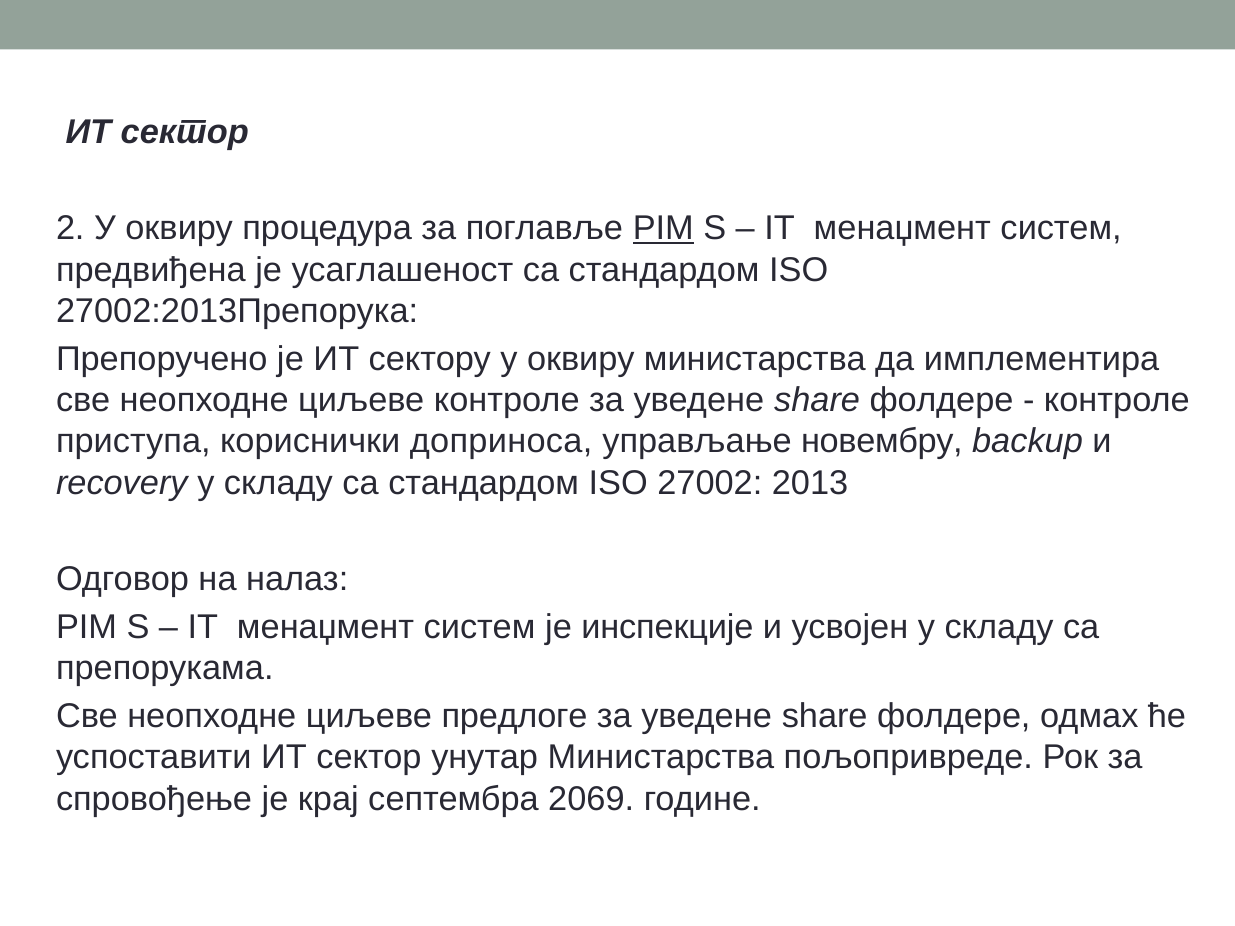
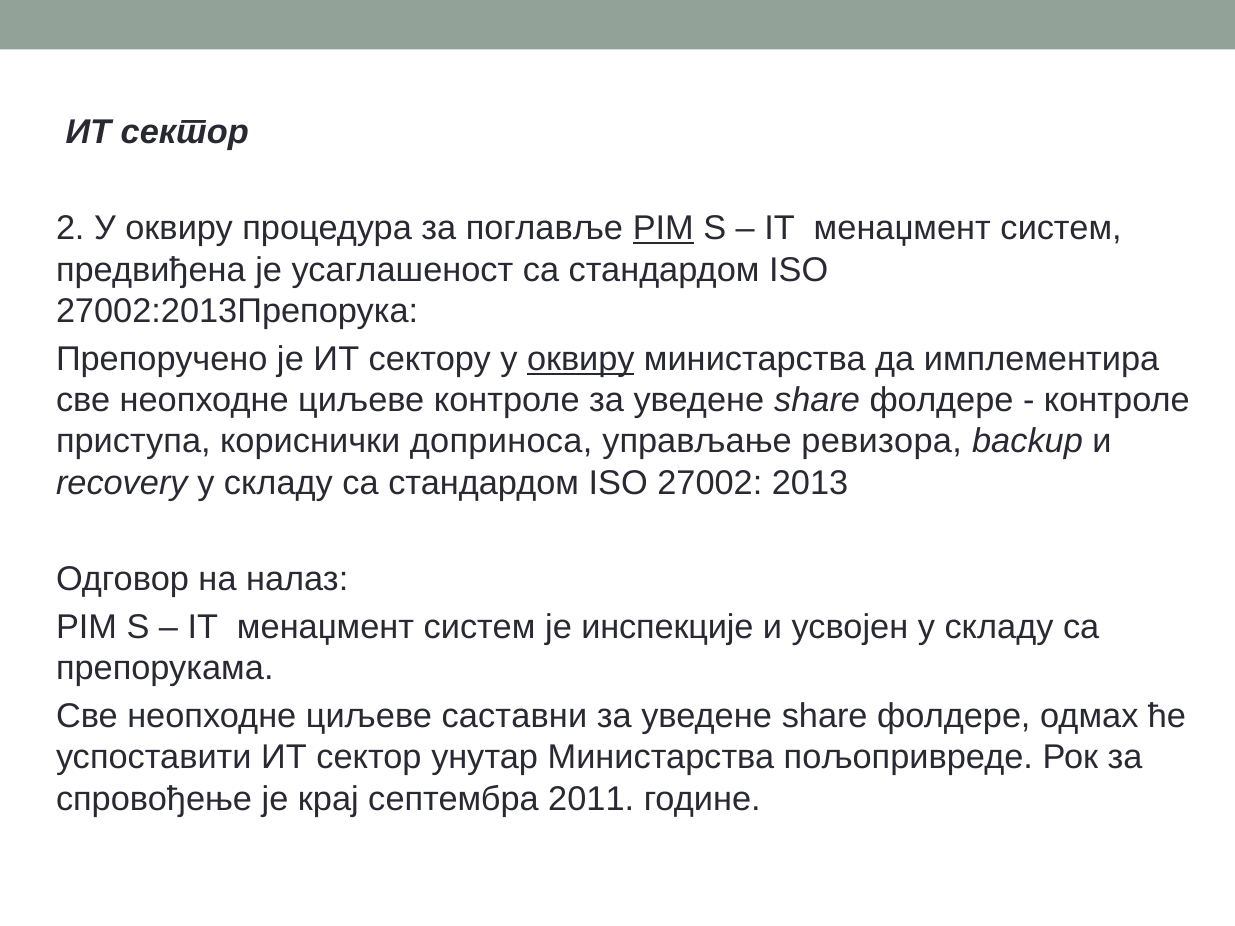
оквиру at (581, 359) underline: none -> present
новембру: новембру -> ревизора
предлоге: предлоге -> саставни
2069: 2069 -> 2011
